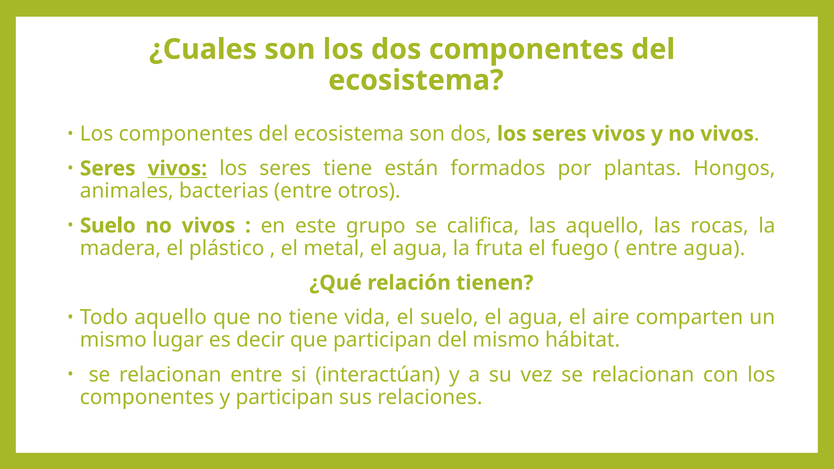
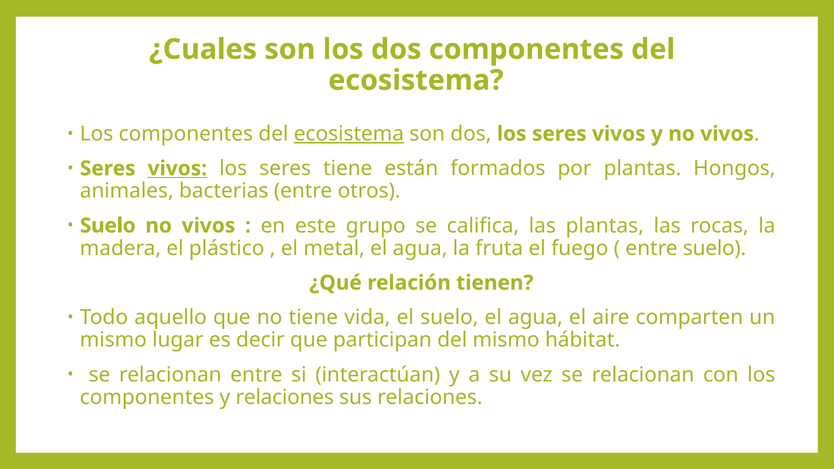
ecosistema at (349, 134) underline: none -> present
las aquello: aquello -> plantas
entre agua: agua -> suelo
y participan: participan -> relaciones
